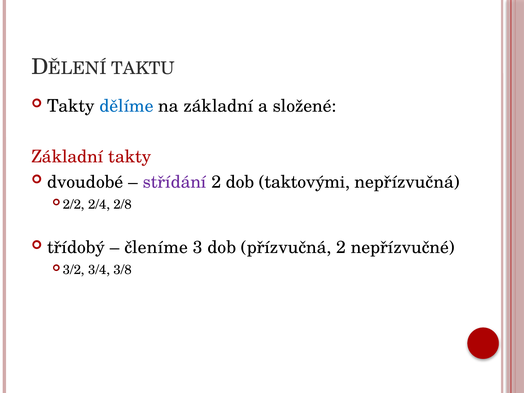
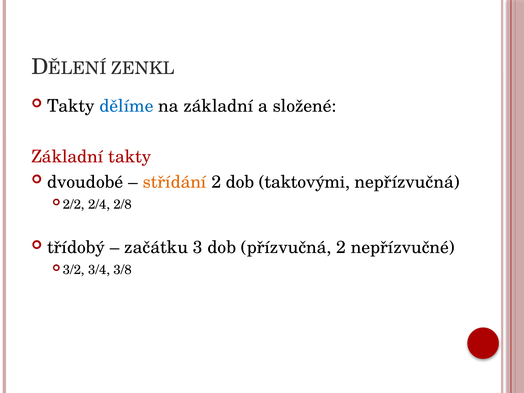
TAKTU: TAKTU -> ZENKL
střídání colour: purple -> orange
členíme: členíme -> začátku
